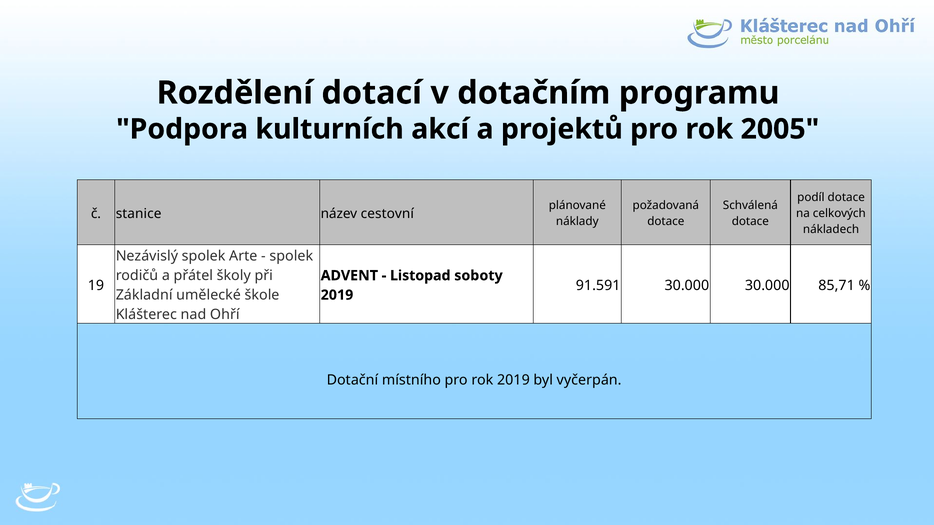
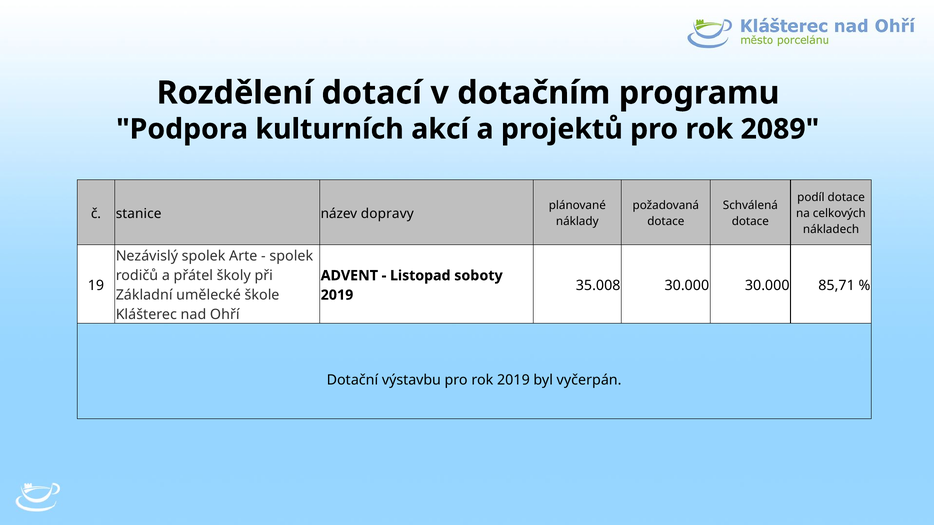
2005: 2005 -> 2089
cestovní: cestovní -> dopravy
91.591: 91.591 -> 35.008
místního: místního -> výstavbu
